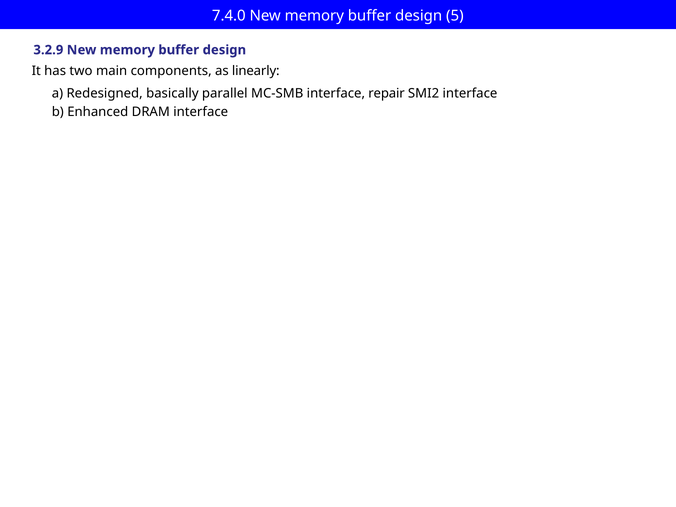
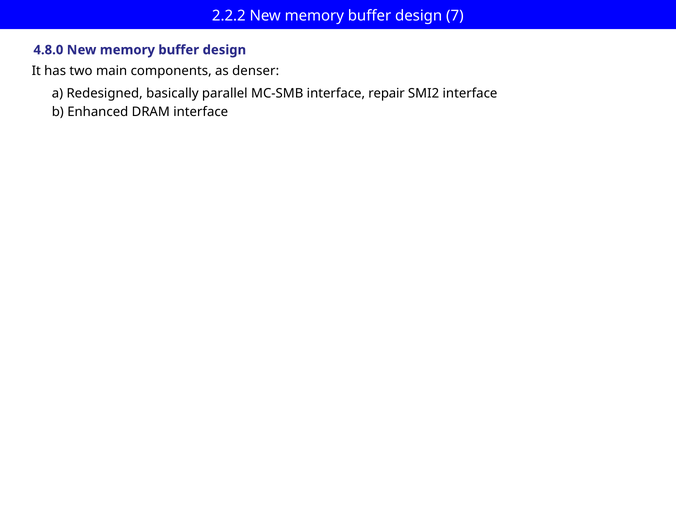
7.4.0: 7.4.0 -> 2.2.2
5: 5 -> 7
3.2.9: 3.2.9 -> 4.8.0
linearly: linearly -> denser
